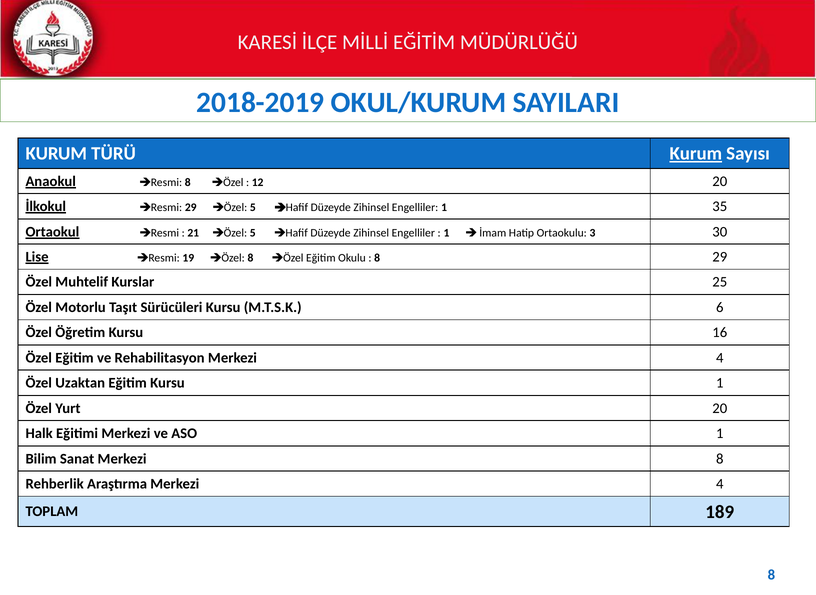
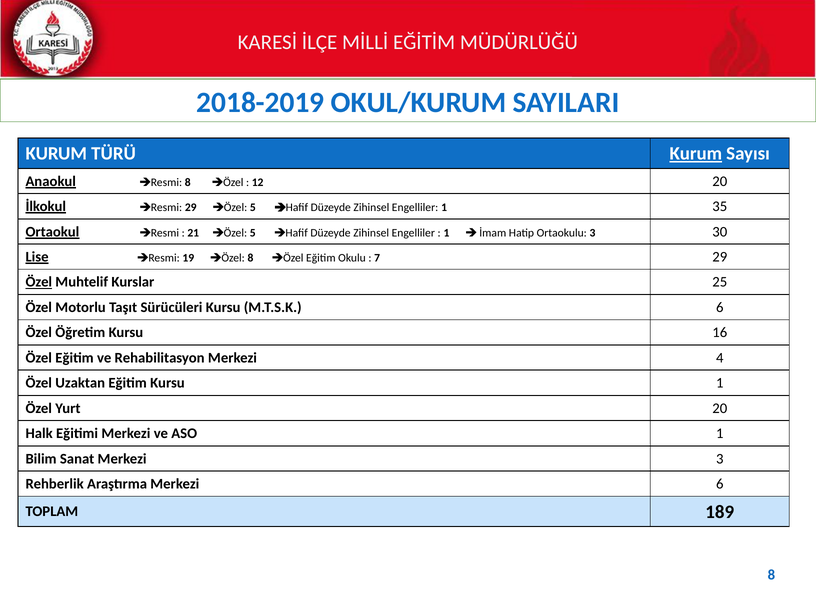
8 at (377, 258): 8 -> 7
Özel at (39, 282) underline: none -> present
Merkezi 8: 8 -> 3
Araştırma Merkezi 4: 4 -> 6
